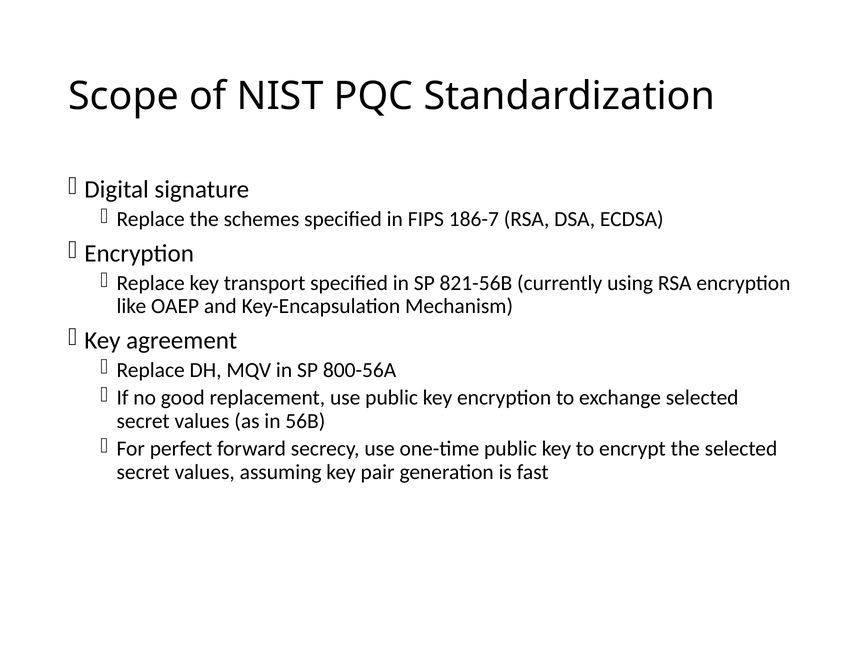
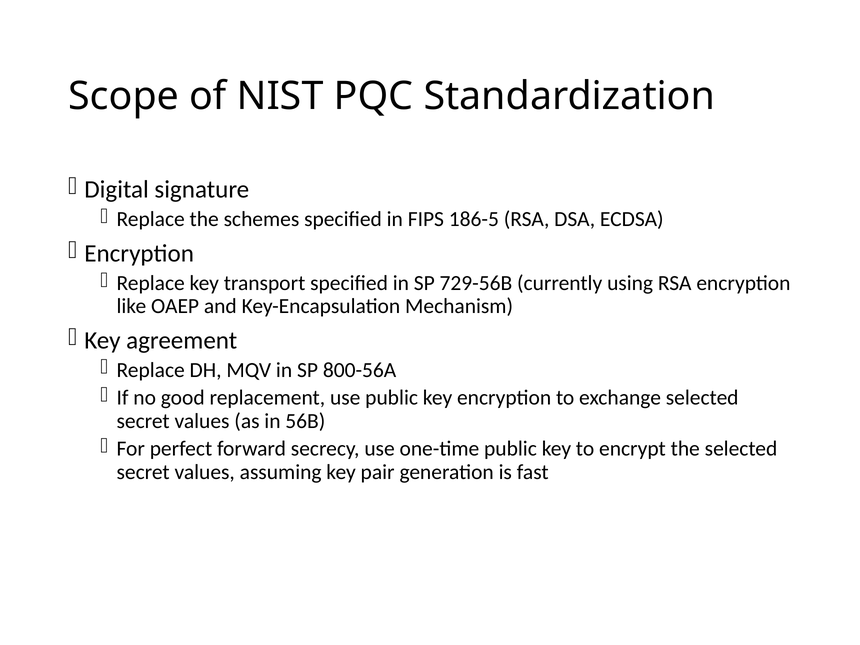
186-7: 186-7 -> 186-5
821-56B: 821-56B -> 729-56B
